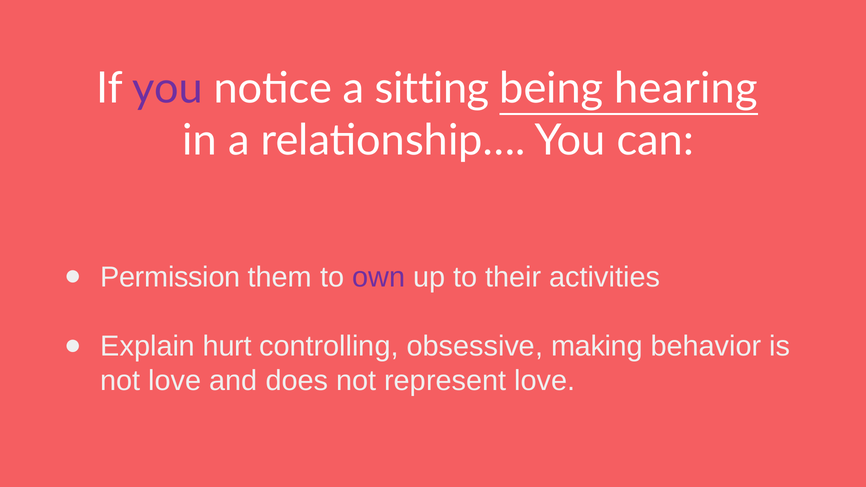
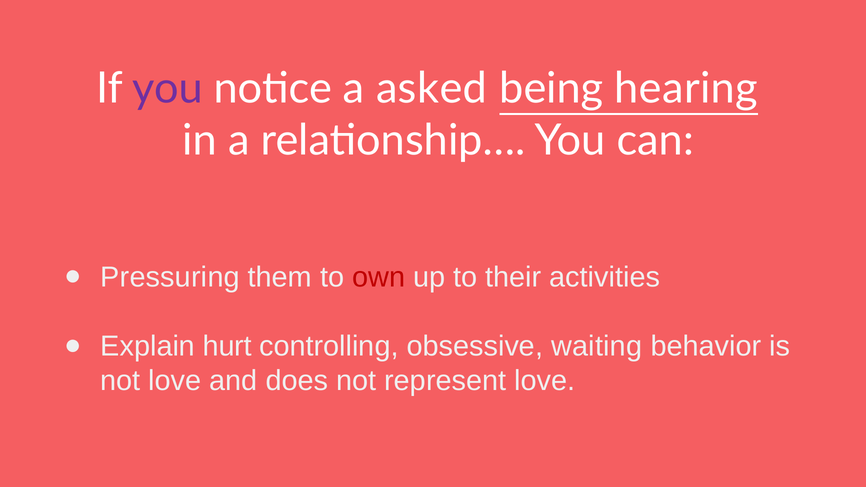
sitting: sitting -> asked
Permission: Permission -> Pressuring
own colour: purple -> red
making: making -> waiting
